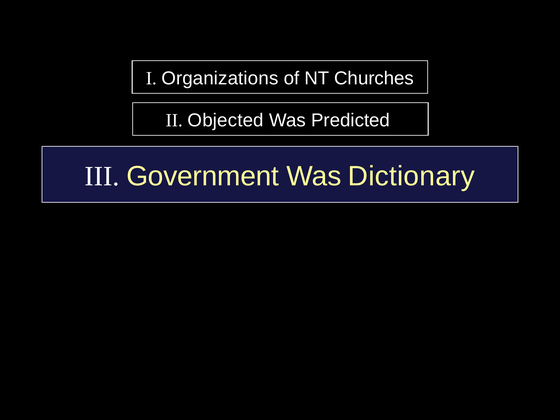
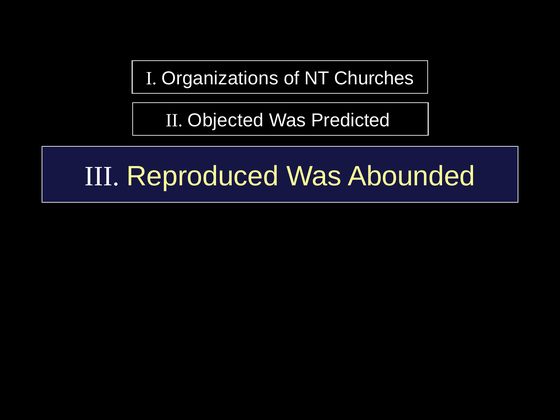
Government: Government -> Reproduced
Dictionary: Dictionary -> Abounded
